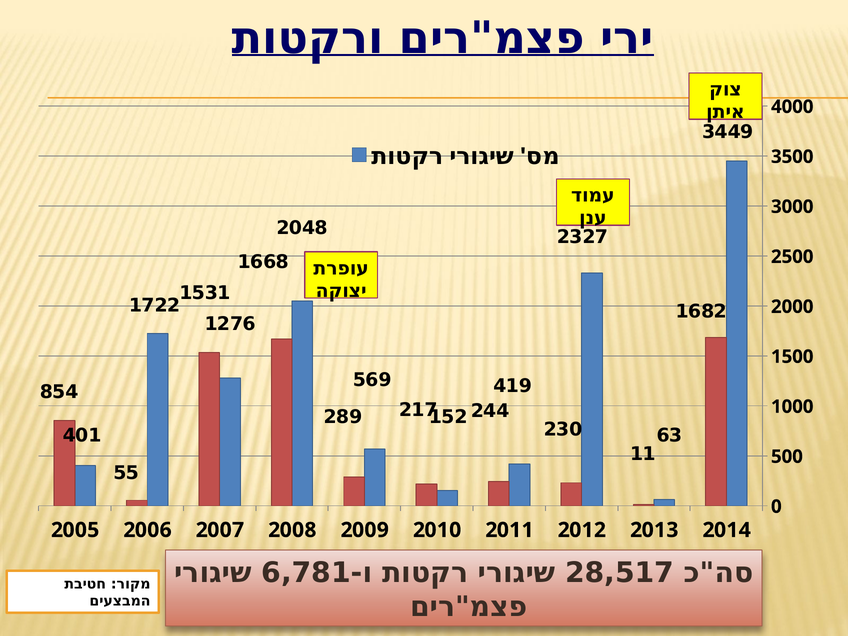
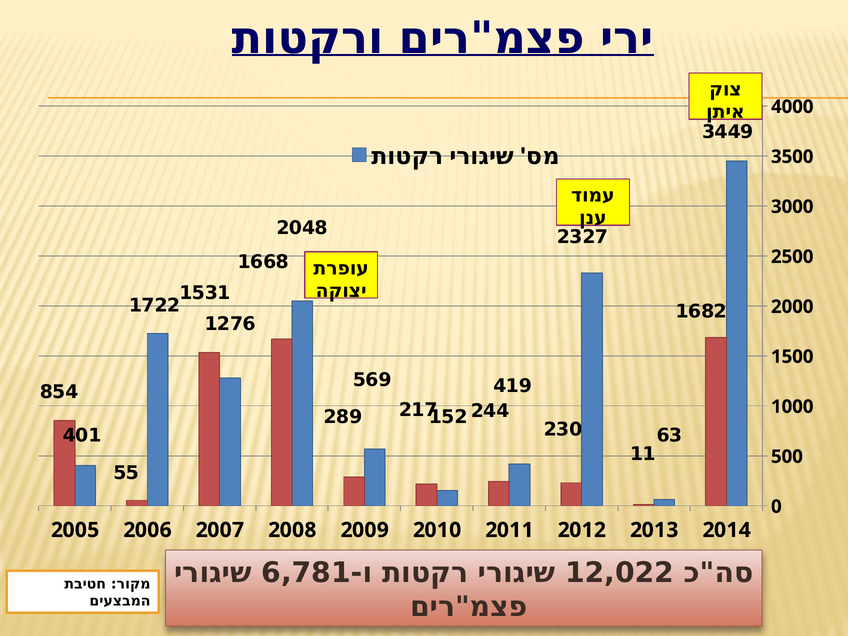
28,517: 28,517 -> 12,022
